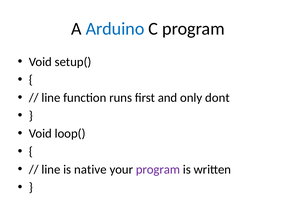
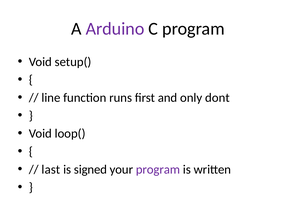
Arduino colour: blue -> purple
line at (51, 169): line -> last
native: native -> signed
